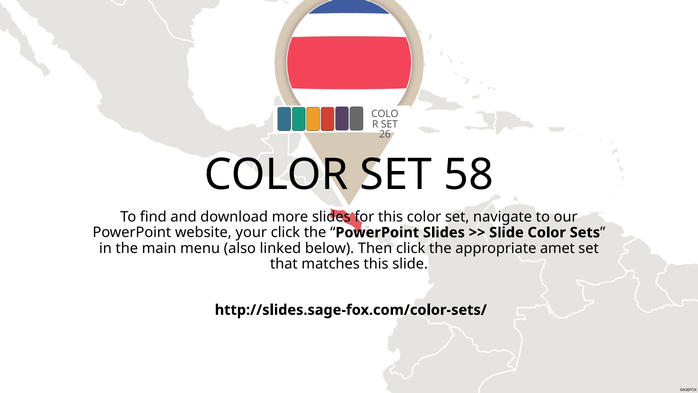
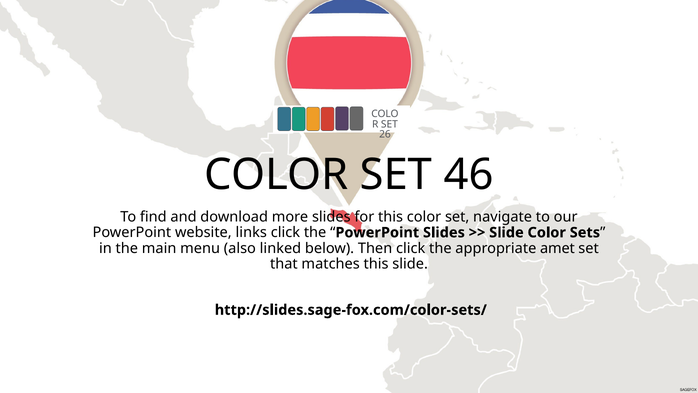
58: 58 -> 46
your: your -> links
